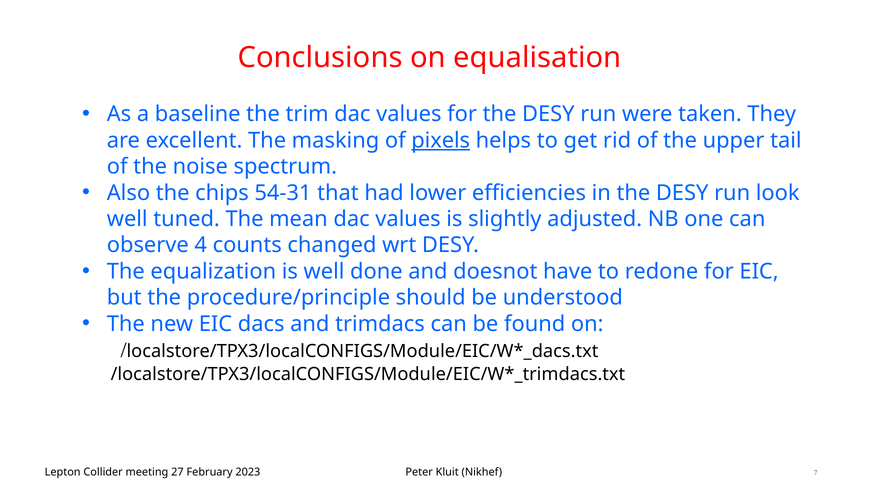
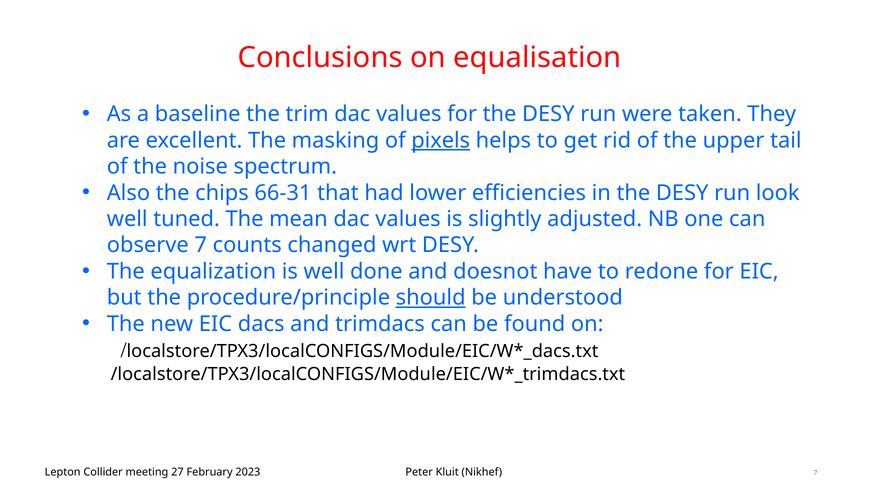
54-31: 54-31 -> 66-31
observe 4: 4 -> 7
should underline: none -> present
